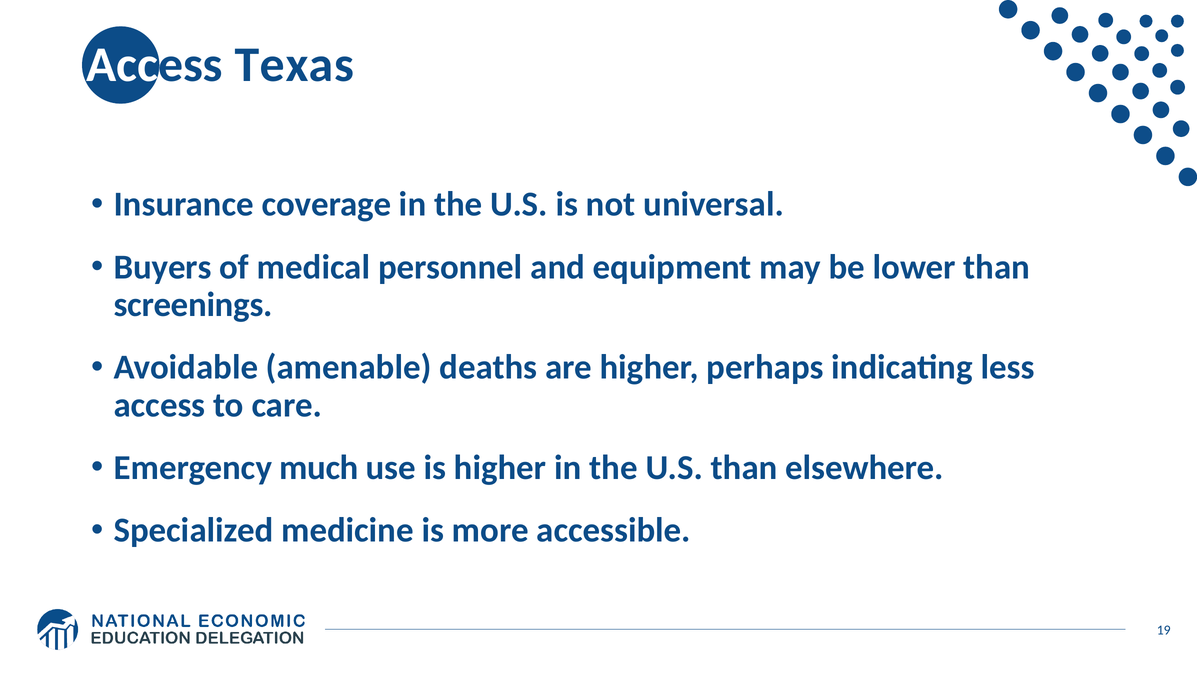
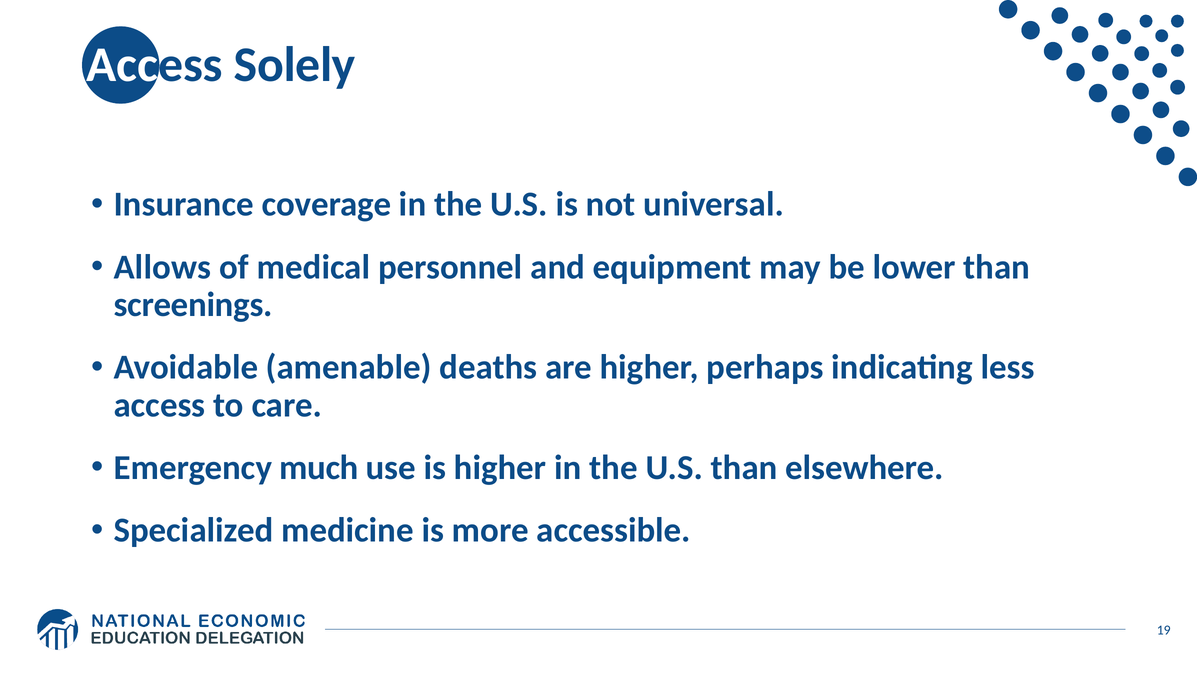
Texas: Texas -> Solely
Buyers: Buyers -> Allows
